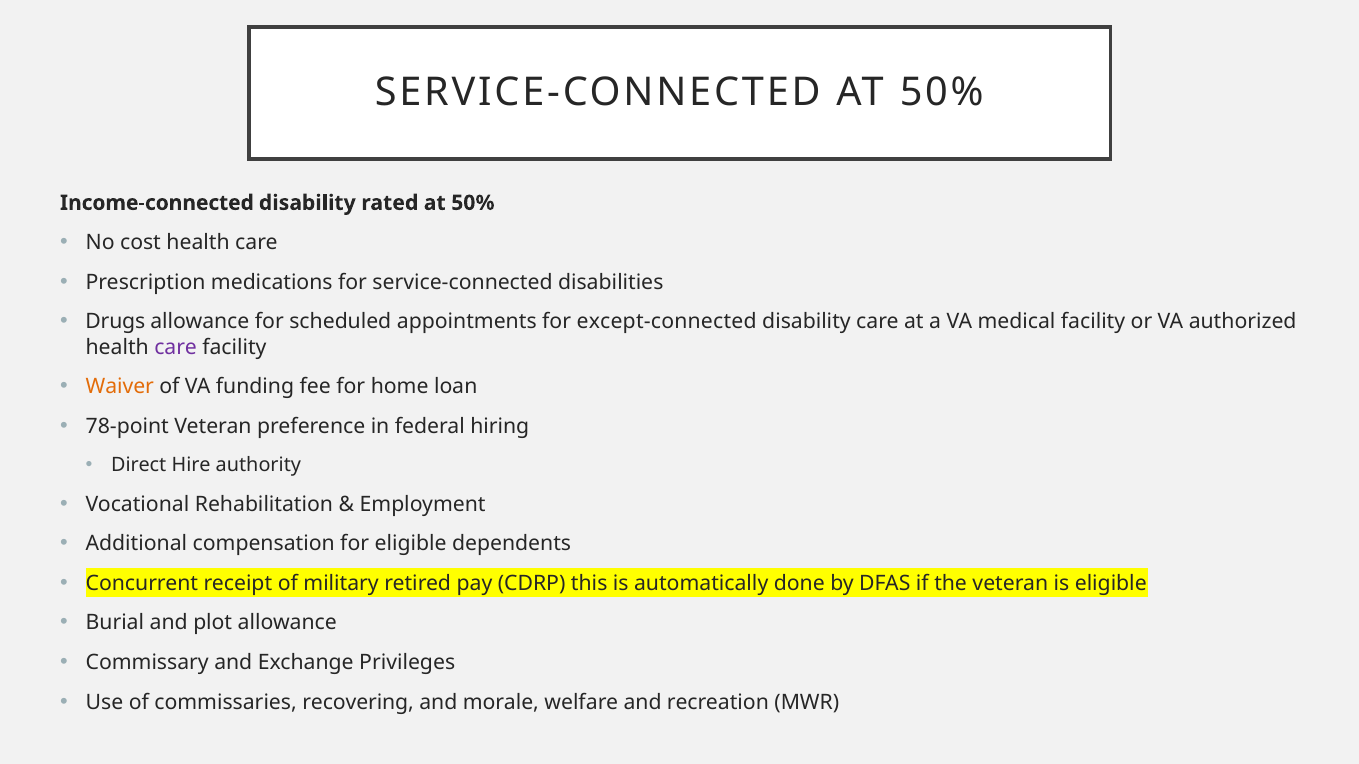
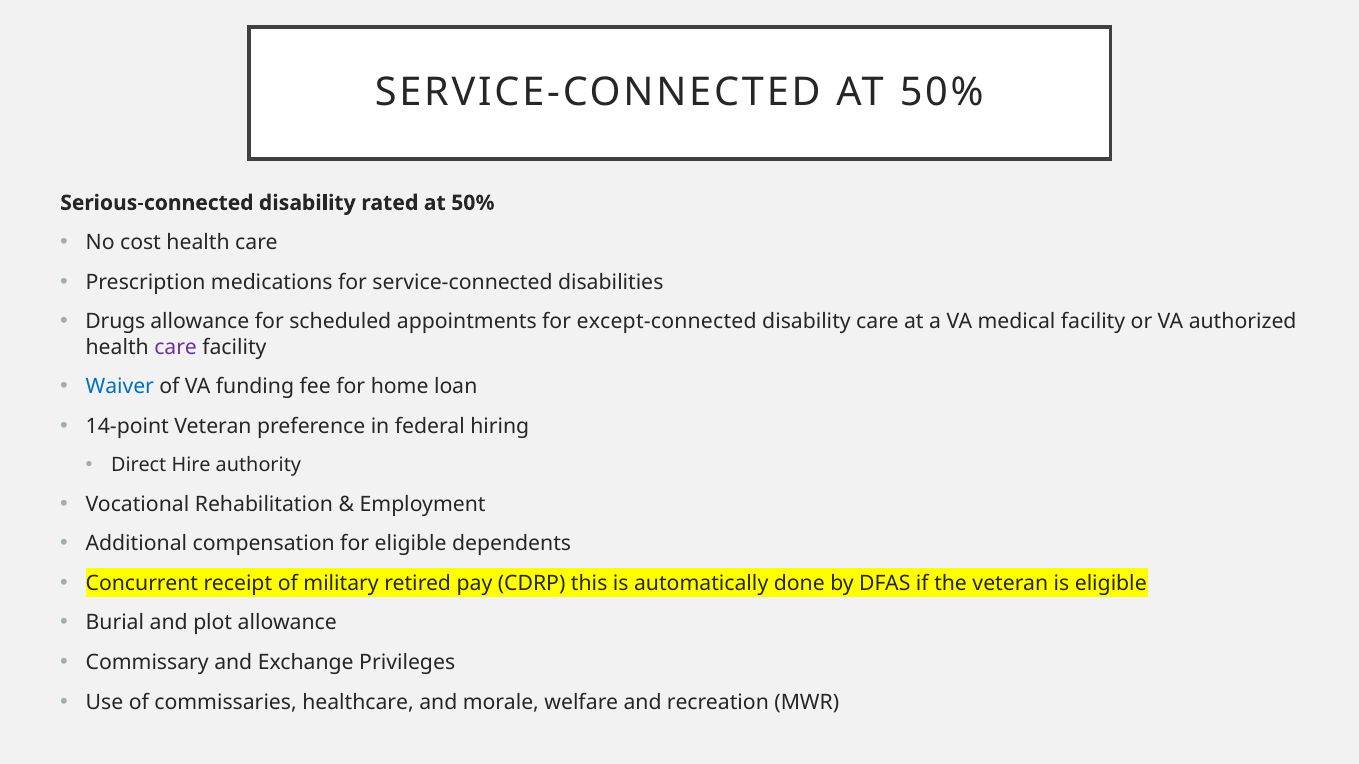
Income-connected: Income-connected -> Serious-connected
Waiver colour: orange -> blue
78-point: 78-point -> 14-point
recovering: recovering -> healthcare
